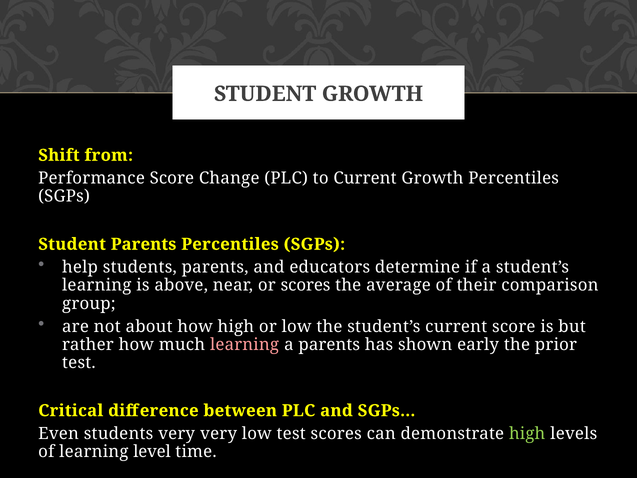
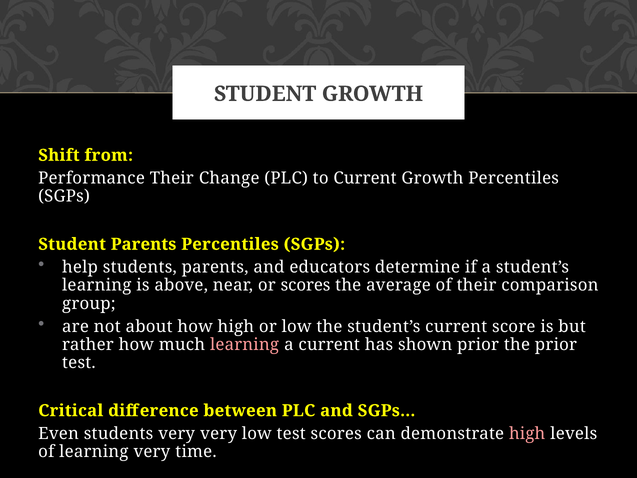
Performance Score: Score -> Their
a parents: parents -> current
shown early: early -> prior
high at (527, 433) colour: light green -> pink
learning level: level -> very
